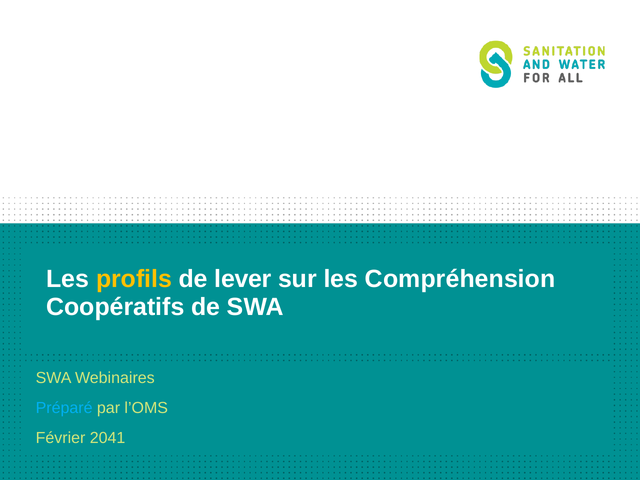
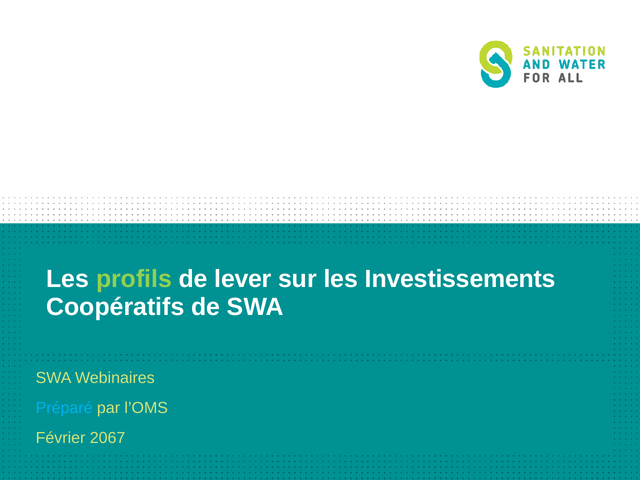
profils colour: yellow -> light green
Compréhension: Compréhension -> Investissements
2041: 2041 -> 2067
